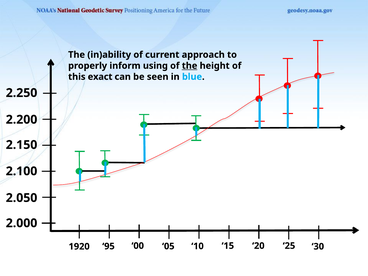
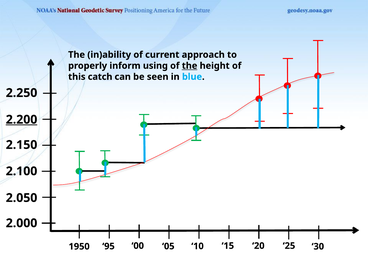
exact: exact -> catch
2.200 underline: none -> present
1920: 1920 -> 1950
